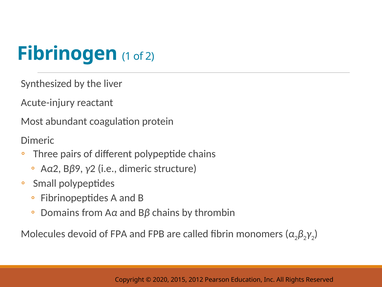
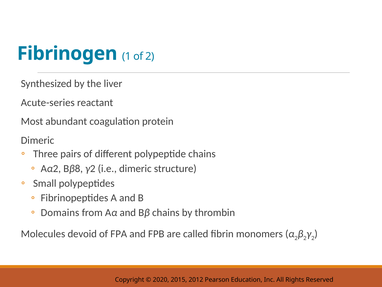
Acute-injury: Acute-injury -> Acute-series
9: 9 -> 8
